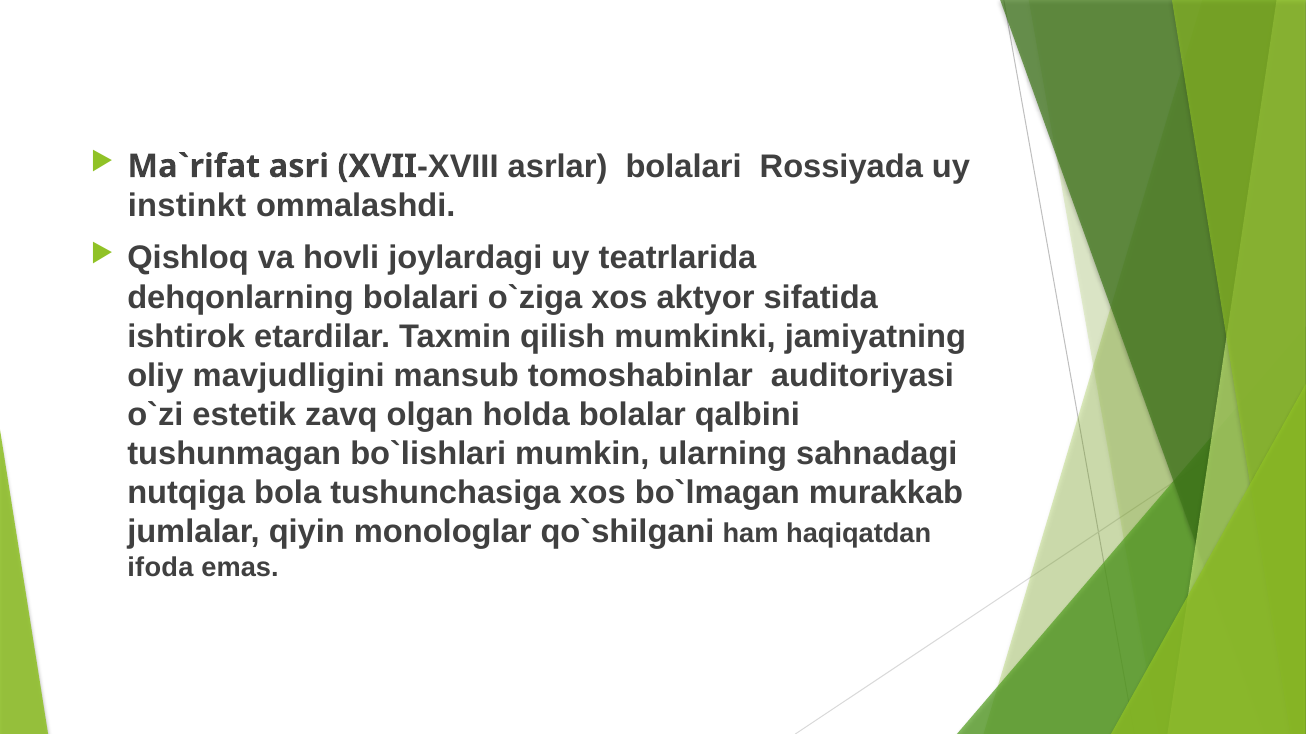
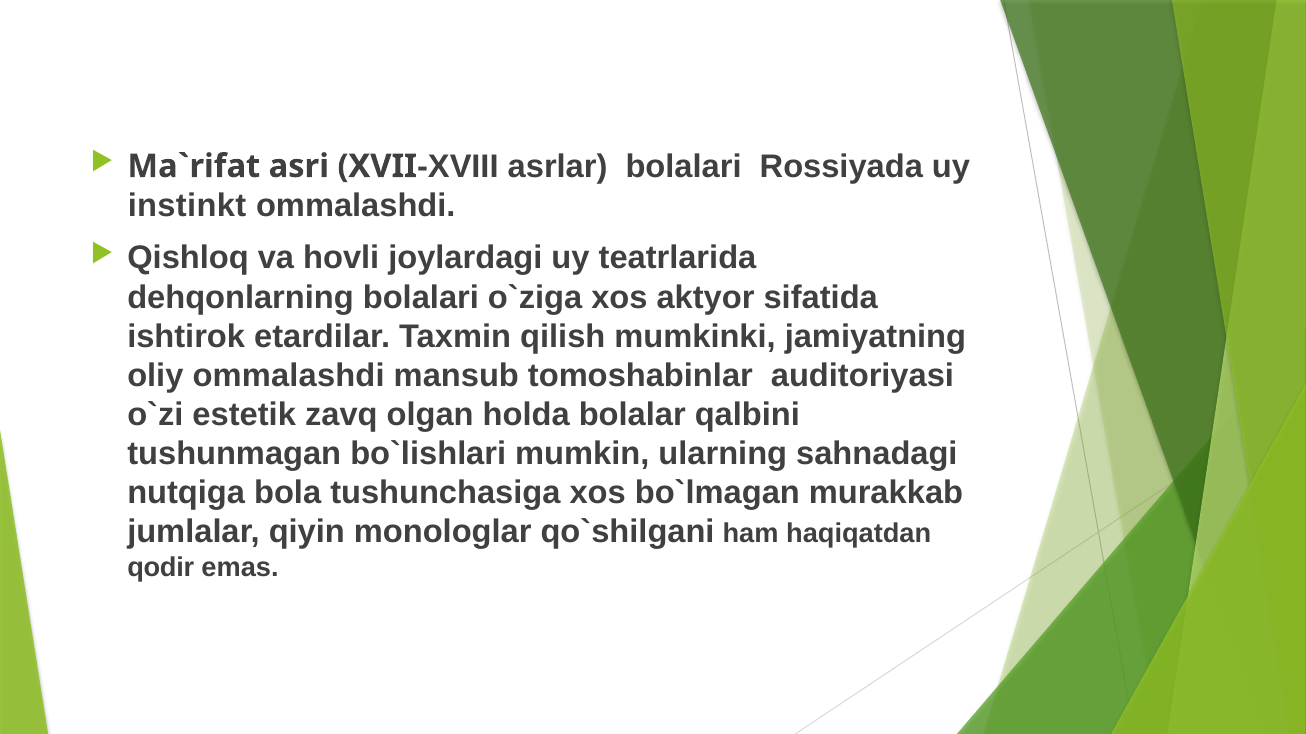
oliy mavjudligini: mavjudligini -> ommalashdi
ifoda: ifoda -> qodir
